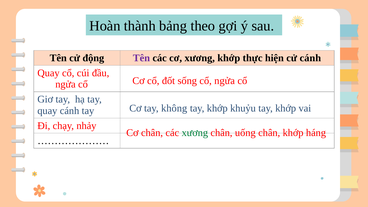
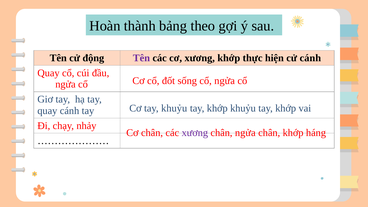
tay không: không -> khuỷu
xương at (195, 133) colour: green -> purple
chân uống: uống -> ngửa
